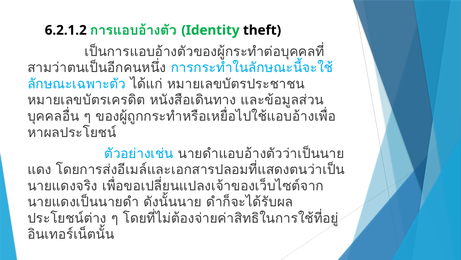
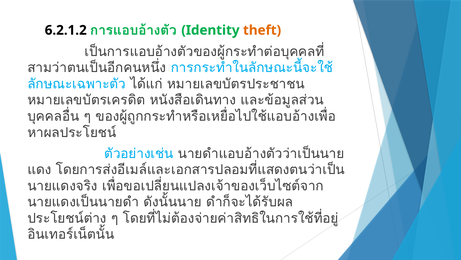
theft colour: black -> orange
